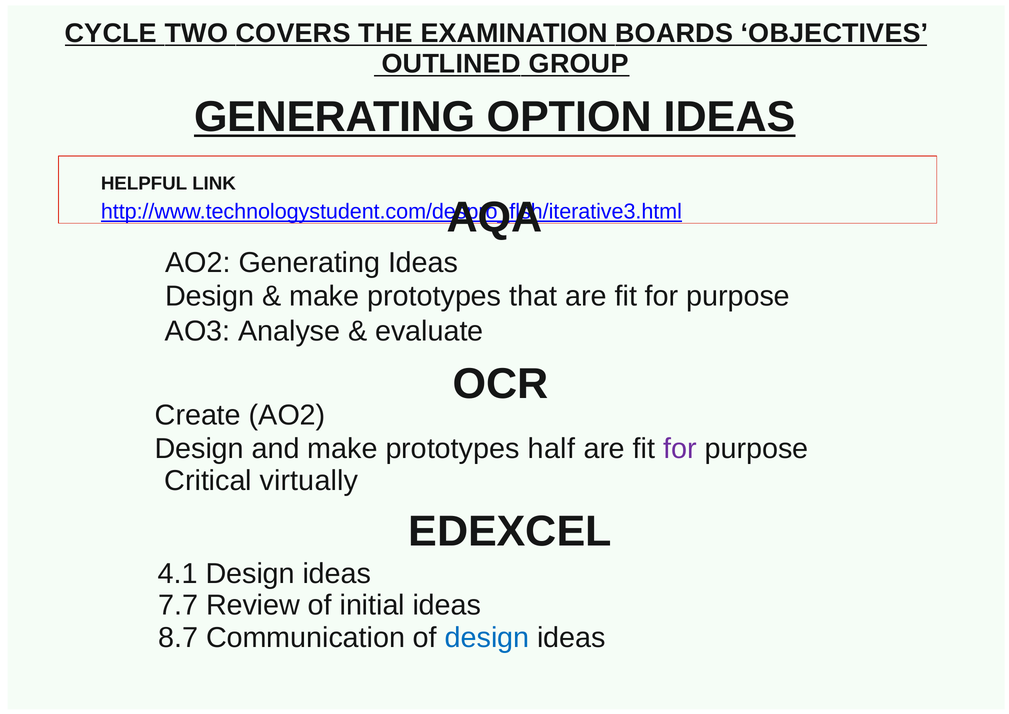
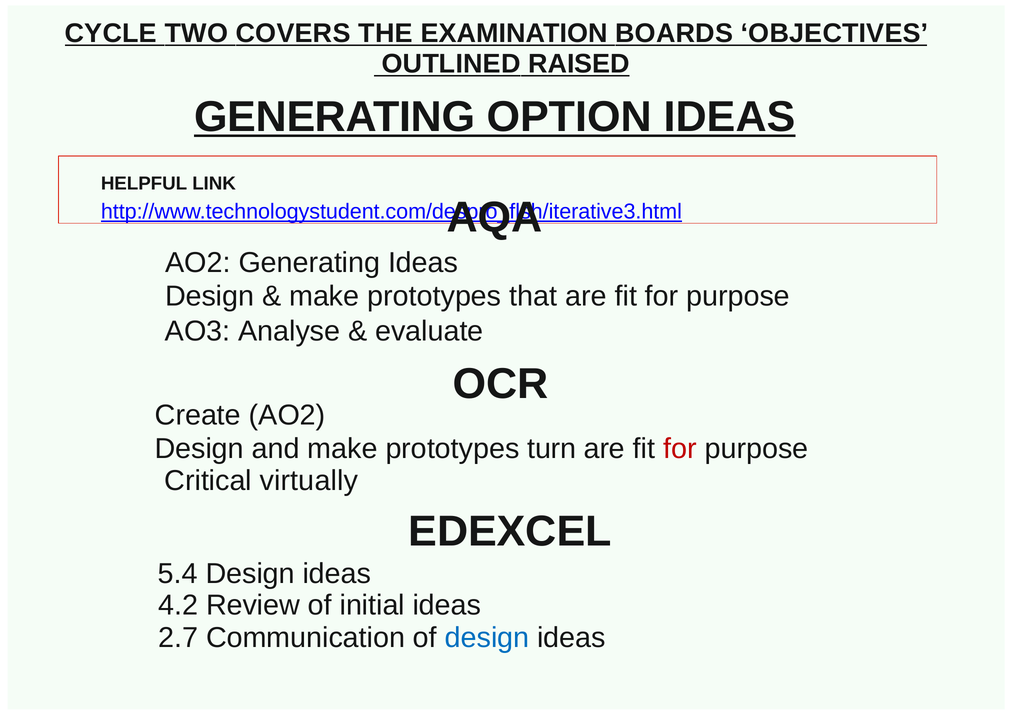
GROUP: GROUP -> RAISED
half: half -> turn
for at (680, 449) colour: purple -> red
4.1: 4.1 -> 5.4
7.7: 7.7 -> 4.2
8.7: 8.7 -> 2.7
